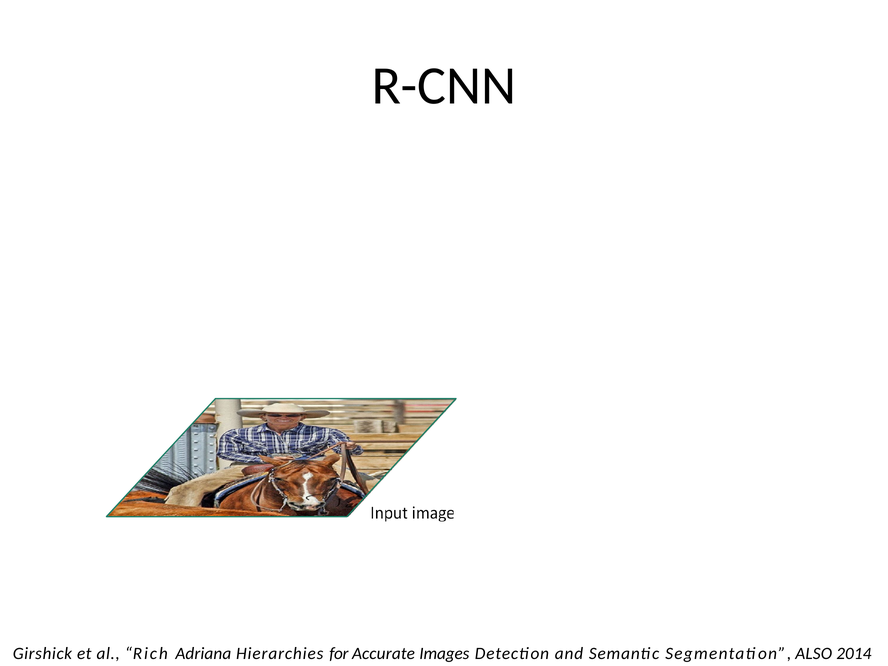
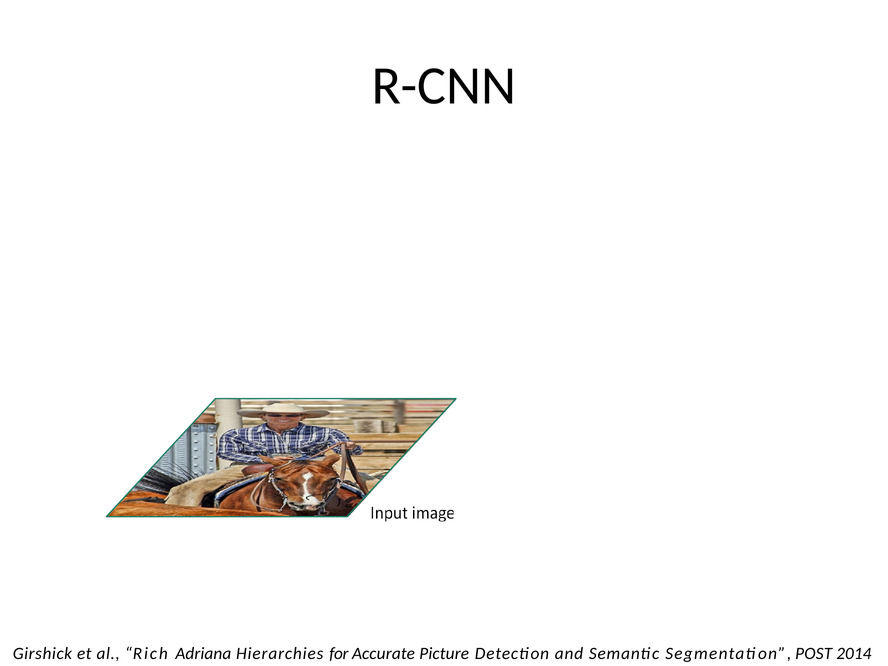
34: 34 -> 93
151: 151 -> 653
Images: Images -> Picture
ALSO: ALSO -> POST
